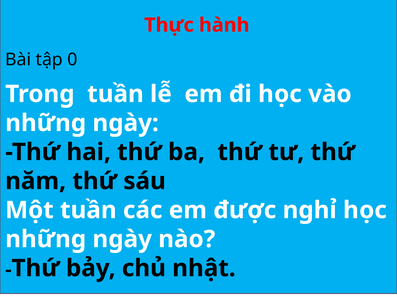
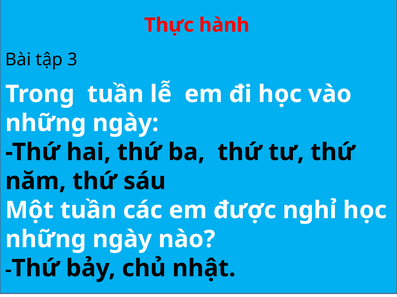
0: 0 -> 3
